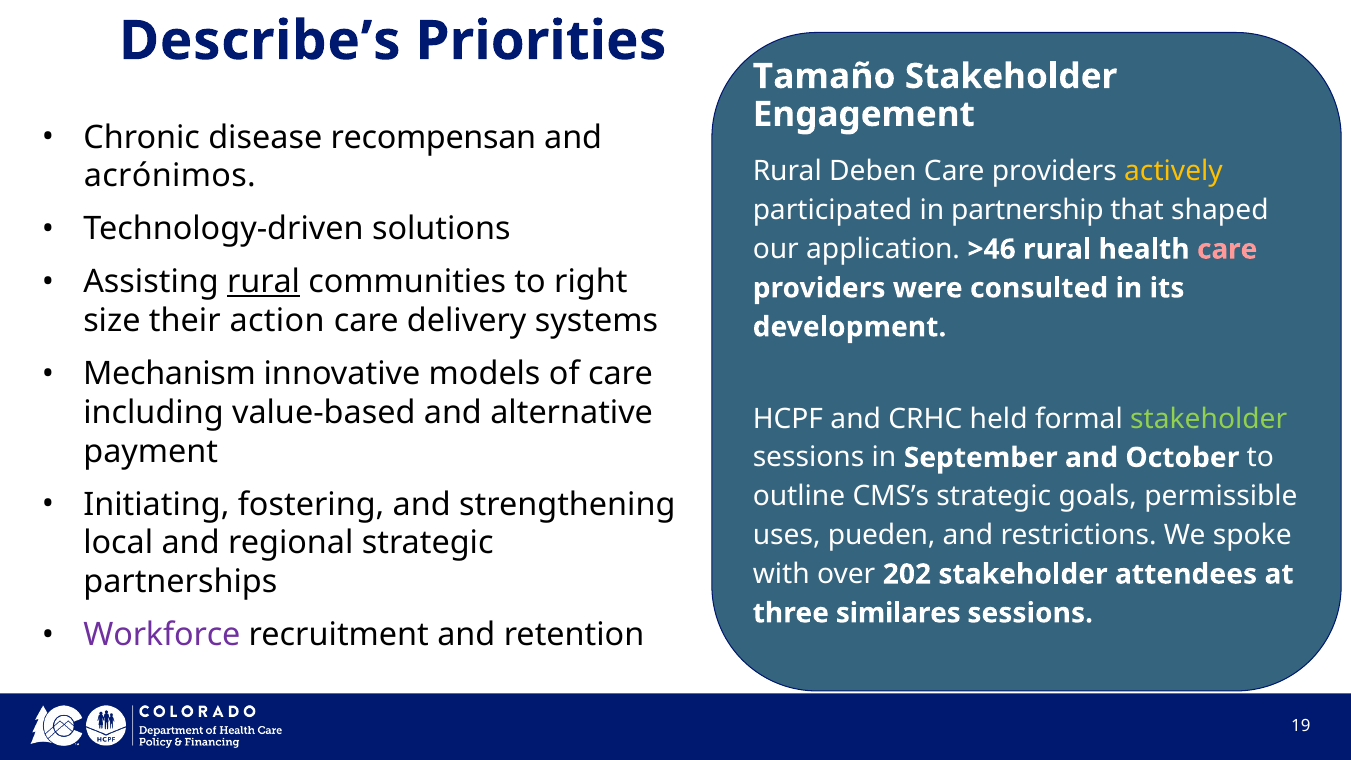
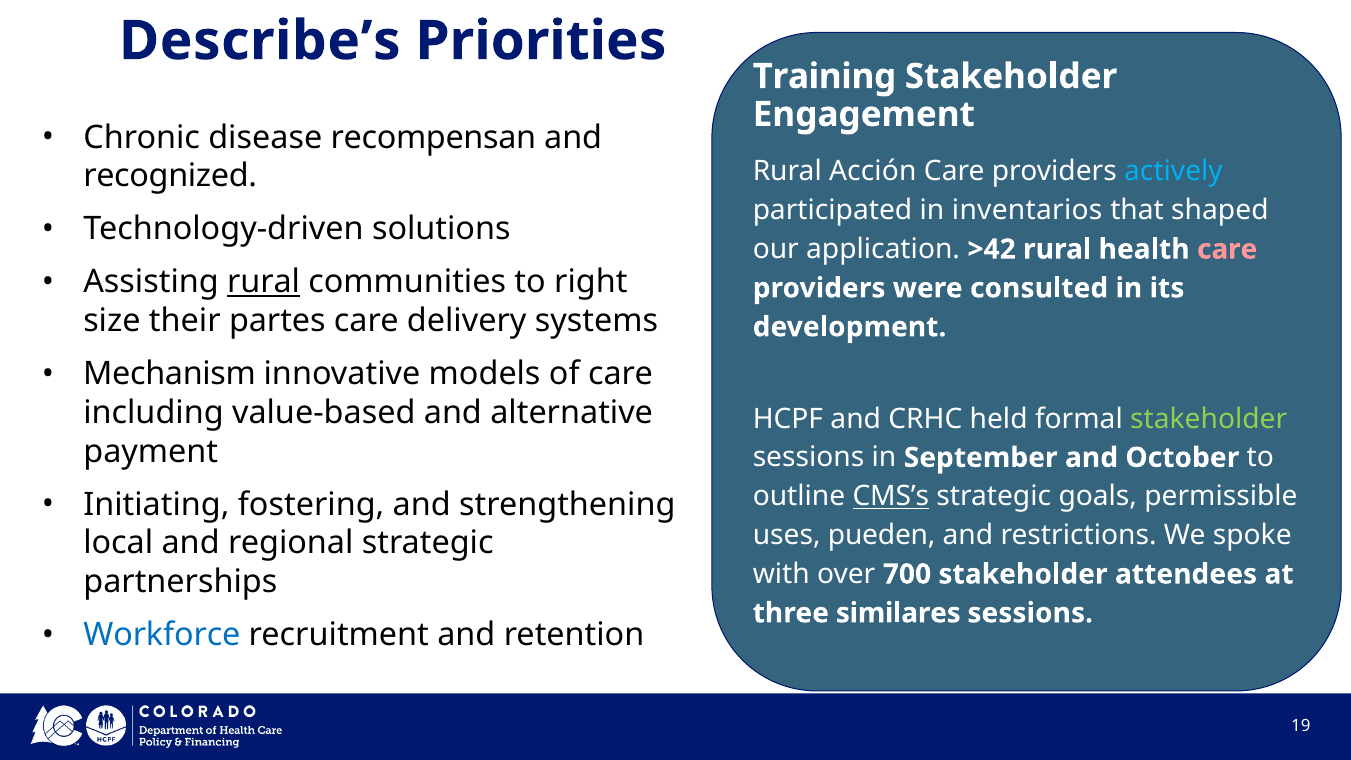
Tamaño: Tamaño -> Training
Deben: Deben -> Acción
actively colour: yellow -> light blue
acrónimos: acrónimos -> recognized
partnership: partnership -> inventarios
>46: >46 -> >42
action: action -> partes
CMS’s underline: none -> present
202: 202 -> 700
Workforce colour: purple -> blue
